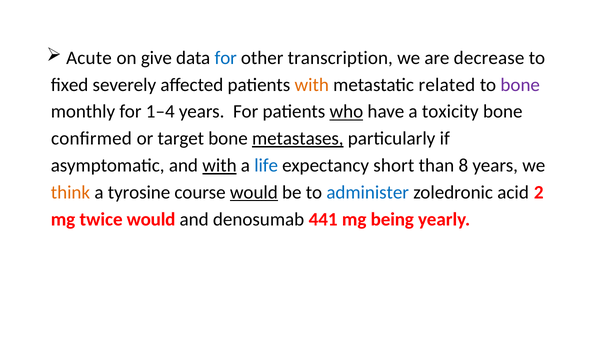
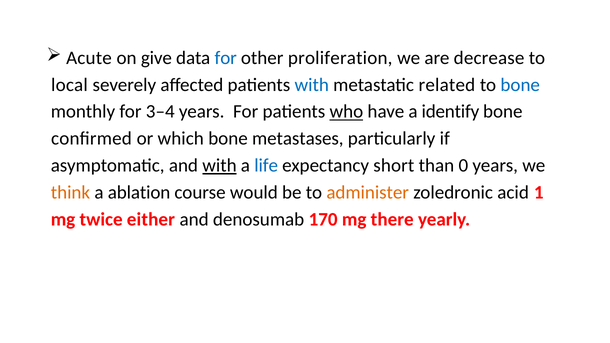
transcription: transcription -> proliferation
ﬁxed: ﬁxed -> local
with at (312, 85) colour: orange -> blue
bone at (520, 85) colour: purple -> blue
1–4: 1–4 -> 3–4
toxicity: toxicity -> identify
target: target -> which
metastases underline: present -> none
8: 8 -> 0
tyrosine: tyrosine -> ablation
would at (254, 193) underline: present -> none
administer colour: blue -> orange
2: 2 -> 1
twice would: would -> either
441: 441 -> 170
being: being -> there
